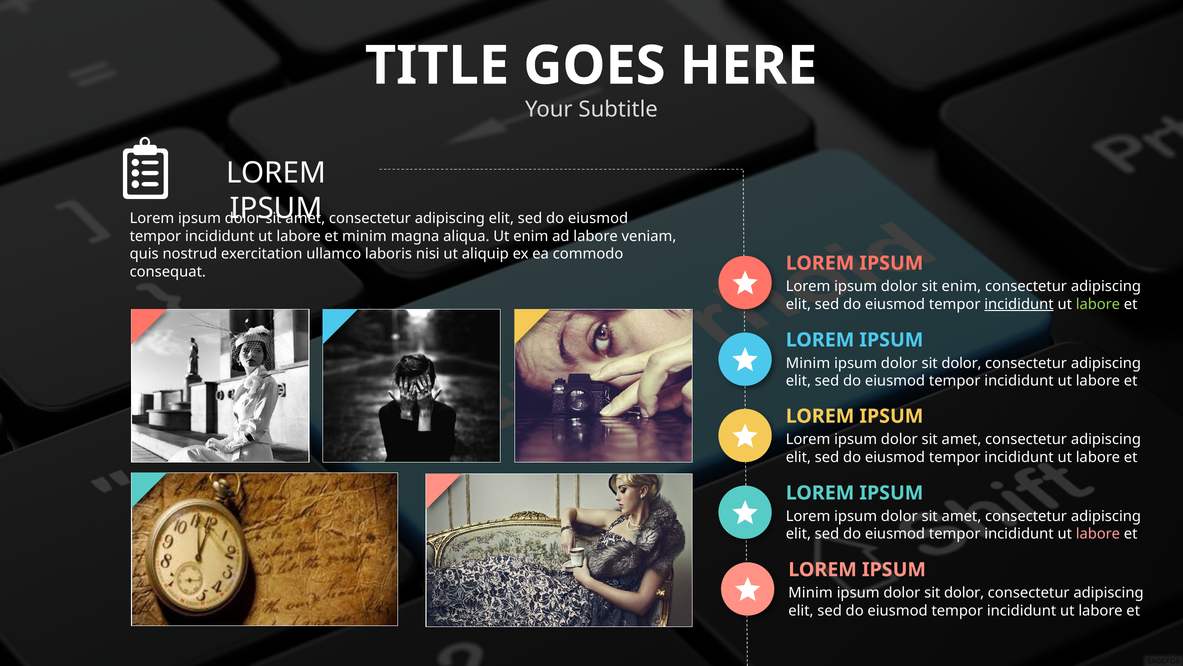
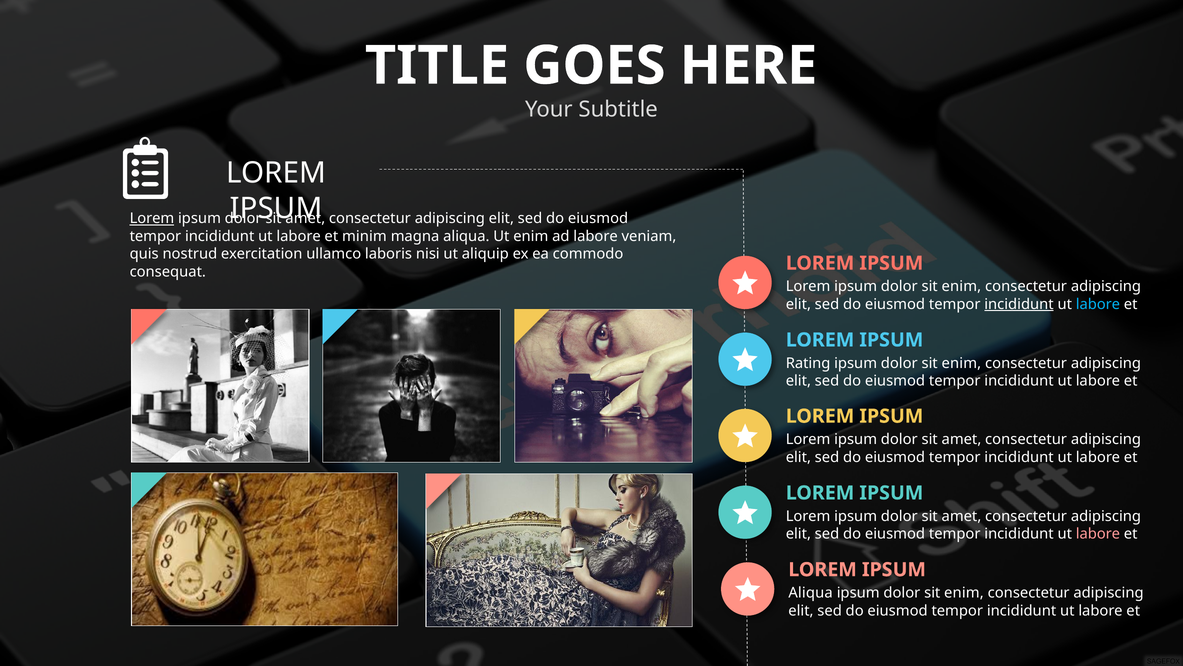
Lorem at (152, 218) underline: none -> present
labore at (1098, 304) colour: light green -> light blue
Minim at (808, 363): Minim -> Rating
dolor at (962, 363): dolor -> enim
Minim at (811, 593): Minim -> Aliqua
dolor at (964, 593): dolor -> enim
